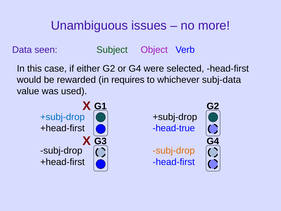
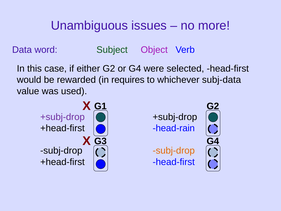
seen: seen -> word
+subj-drop at (62, 117) colour: blue -> purple
head-true: head-true -> head-rain
